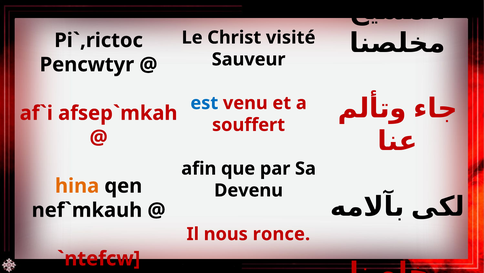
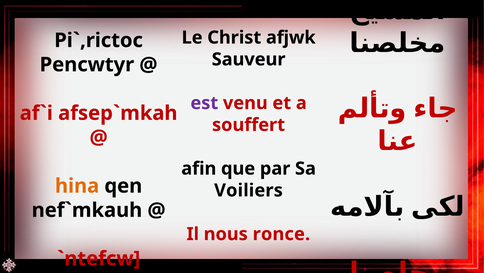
visité: visité -> afjwk
est colour: blue -> purple
Devenu: Devenu -> Voiliers
